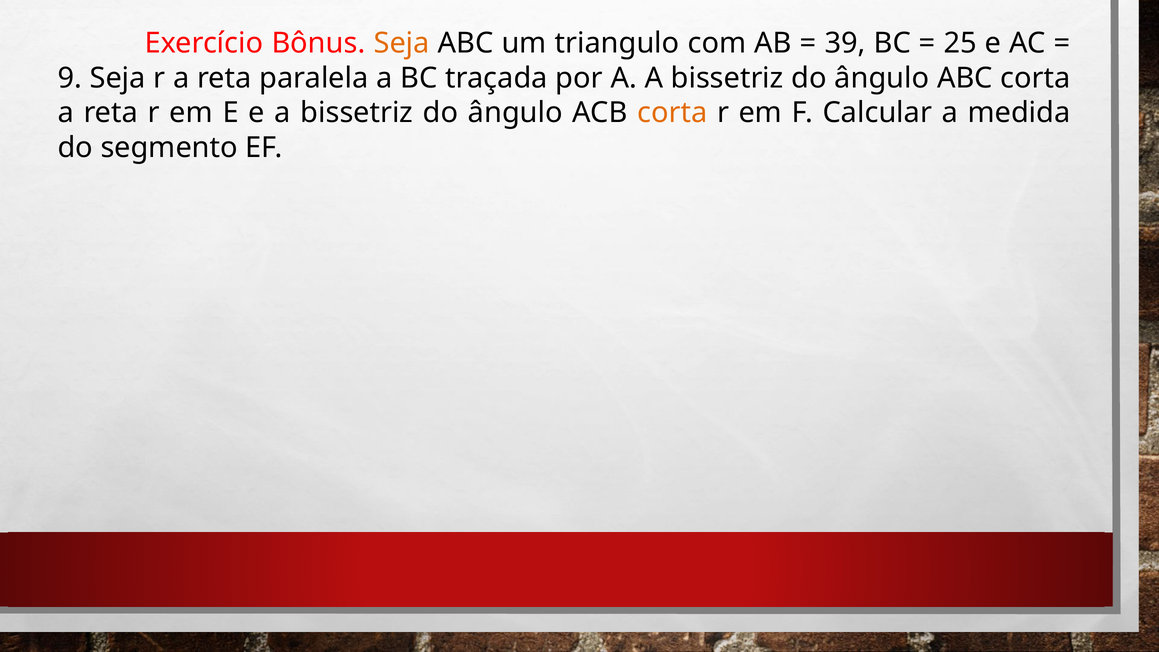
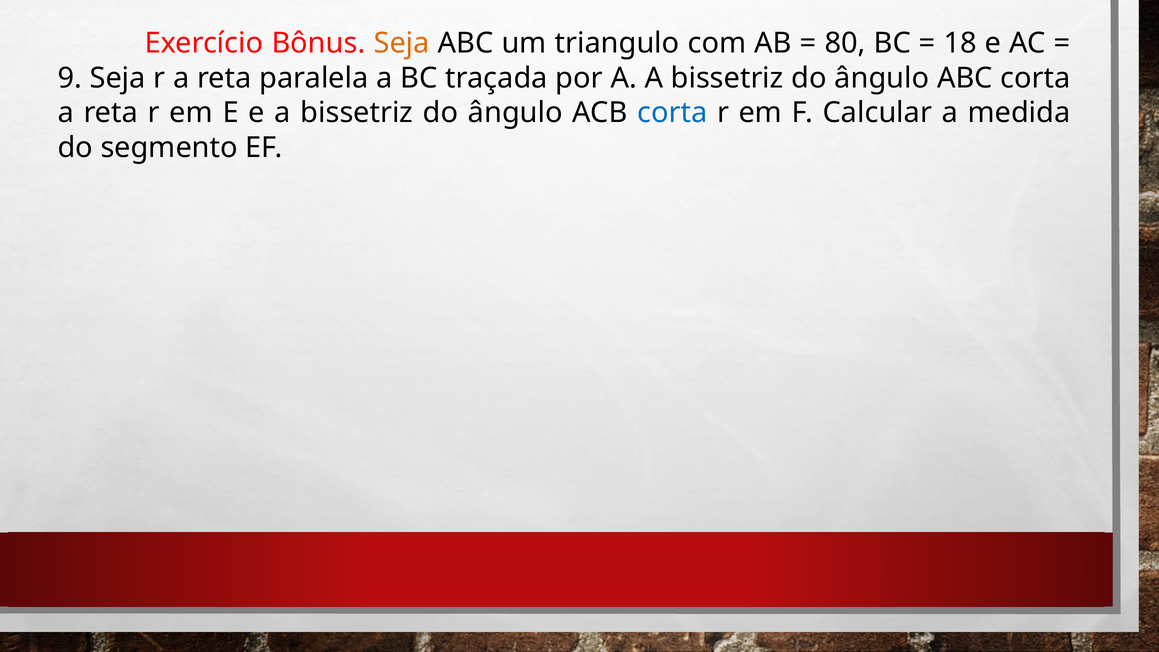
39: 39 -> 80
25: 25 -> 18
corta at (672, 113) colour: orange -> blue
